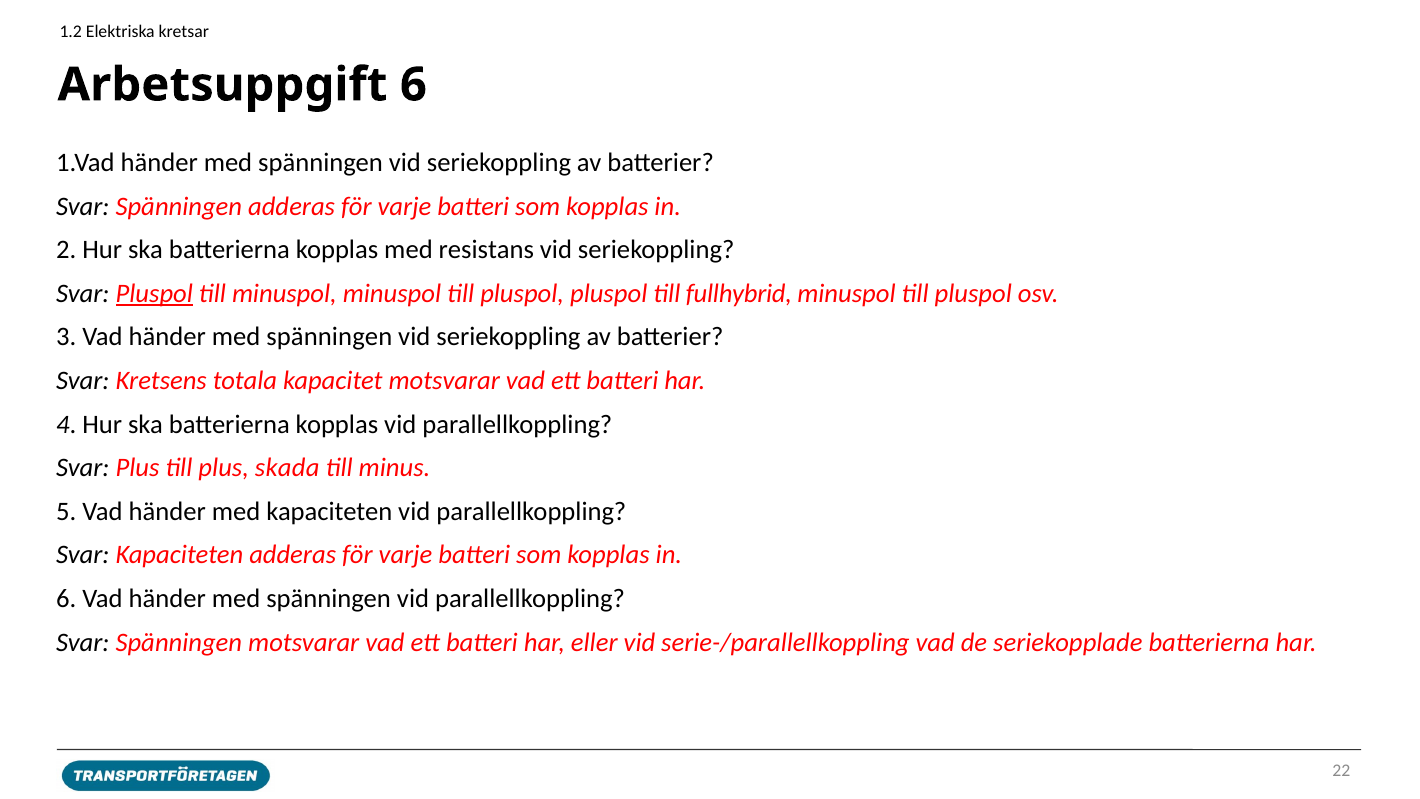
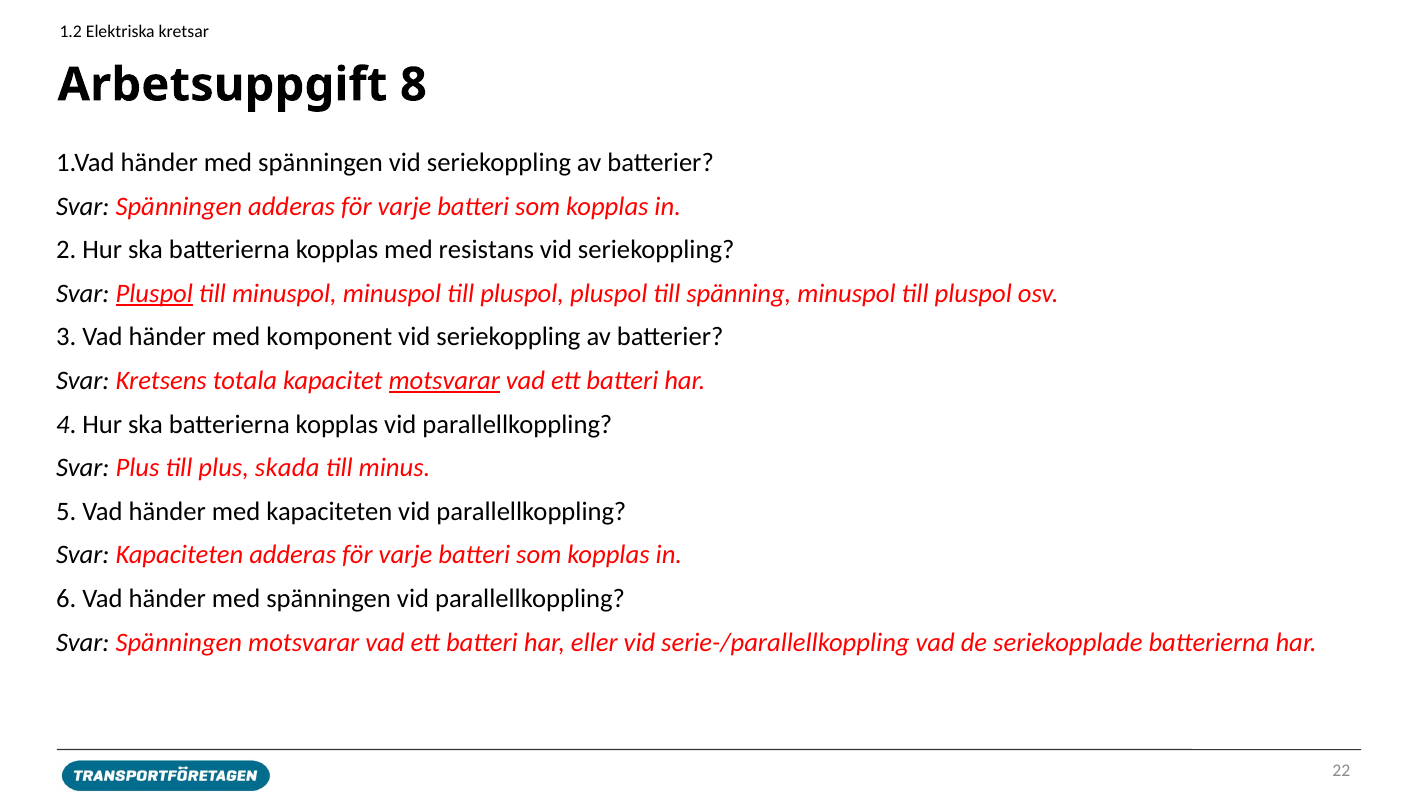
Arbetsuppgift 6: 6 -> 8
fullhybrid: fullhybrid -> spänning
spänningen at (329, 337): spänningen -> komponent
motsvarar at (444, 381) underline: none -> present
